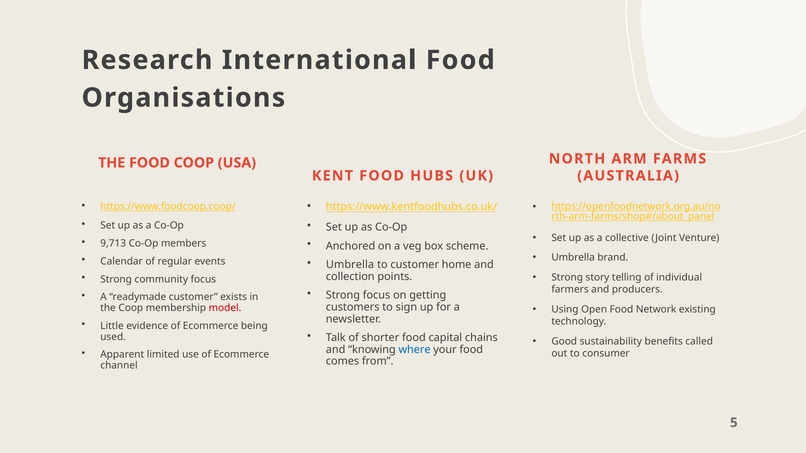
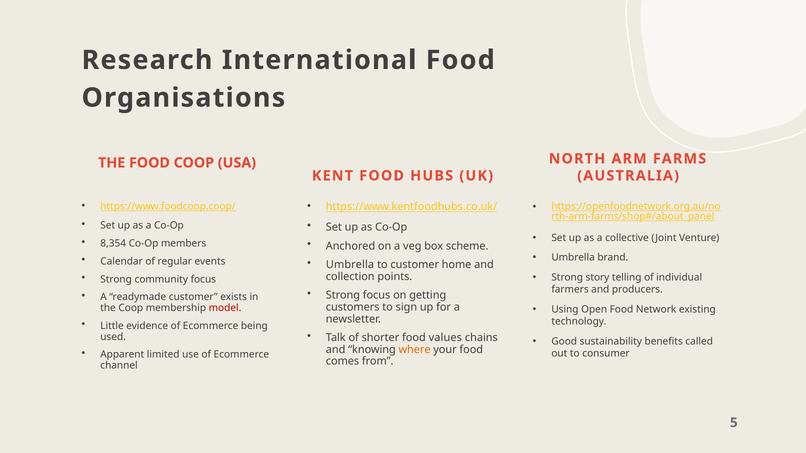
9,713: 9,713 -> 8,354
capital: capital -> values
where colour: blue -> orange
